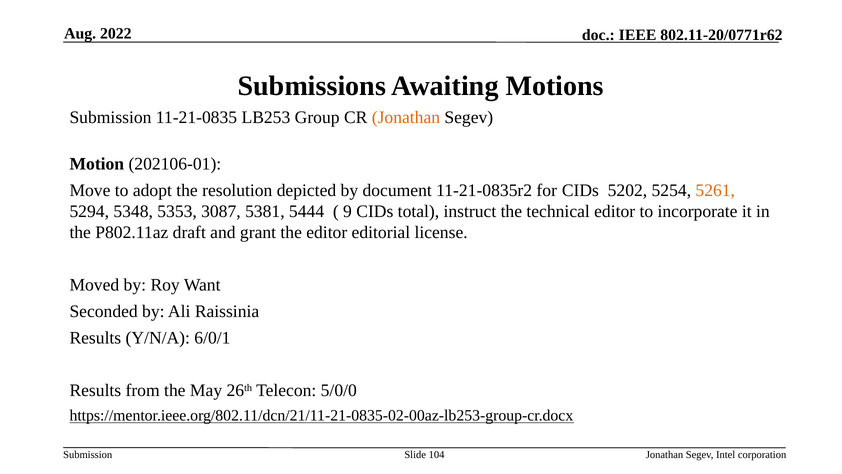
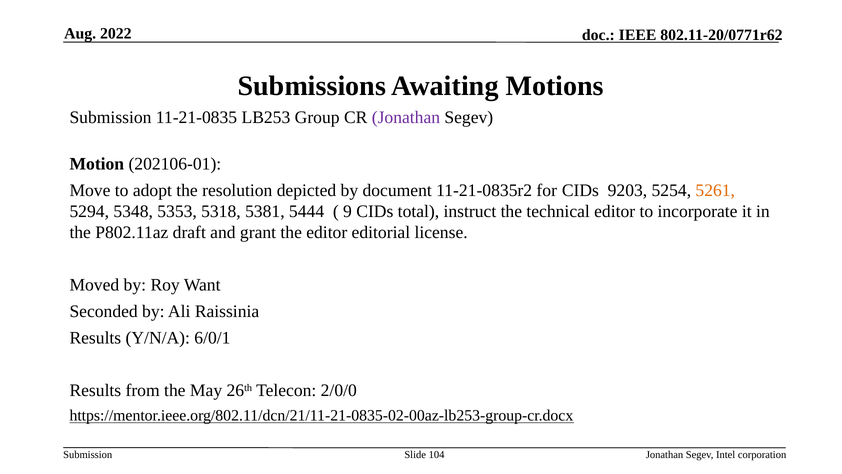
Jonathan at (406, 117) colour: orange -> purple
5202: 5202 -> 9203
3087: 3087 -> 5318
5/0/0: 5/0/0 -> 2/0/0
